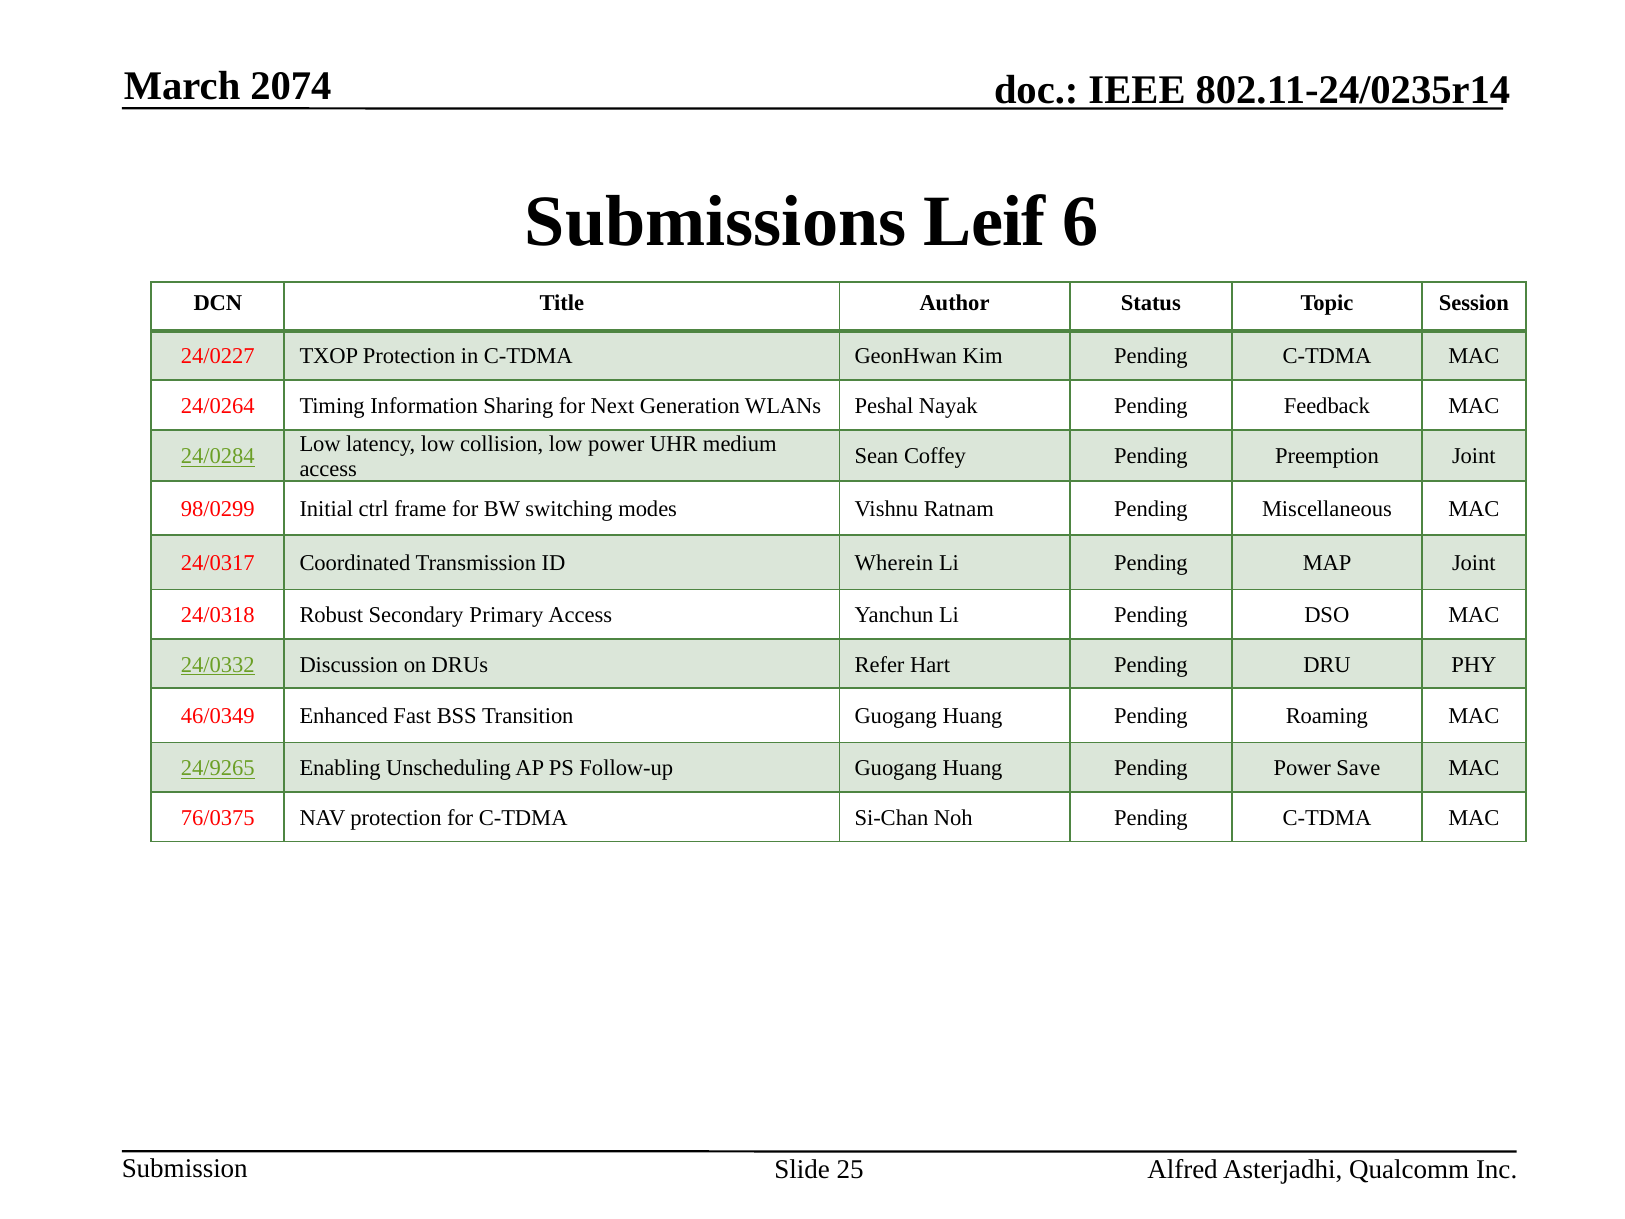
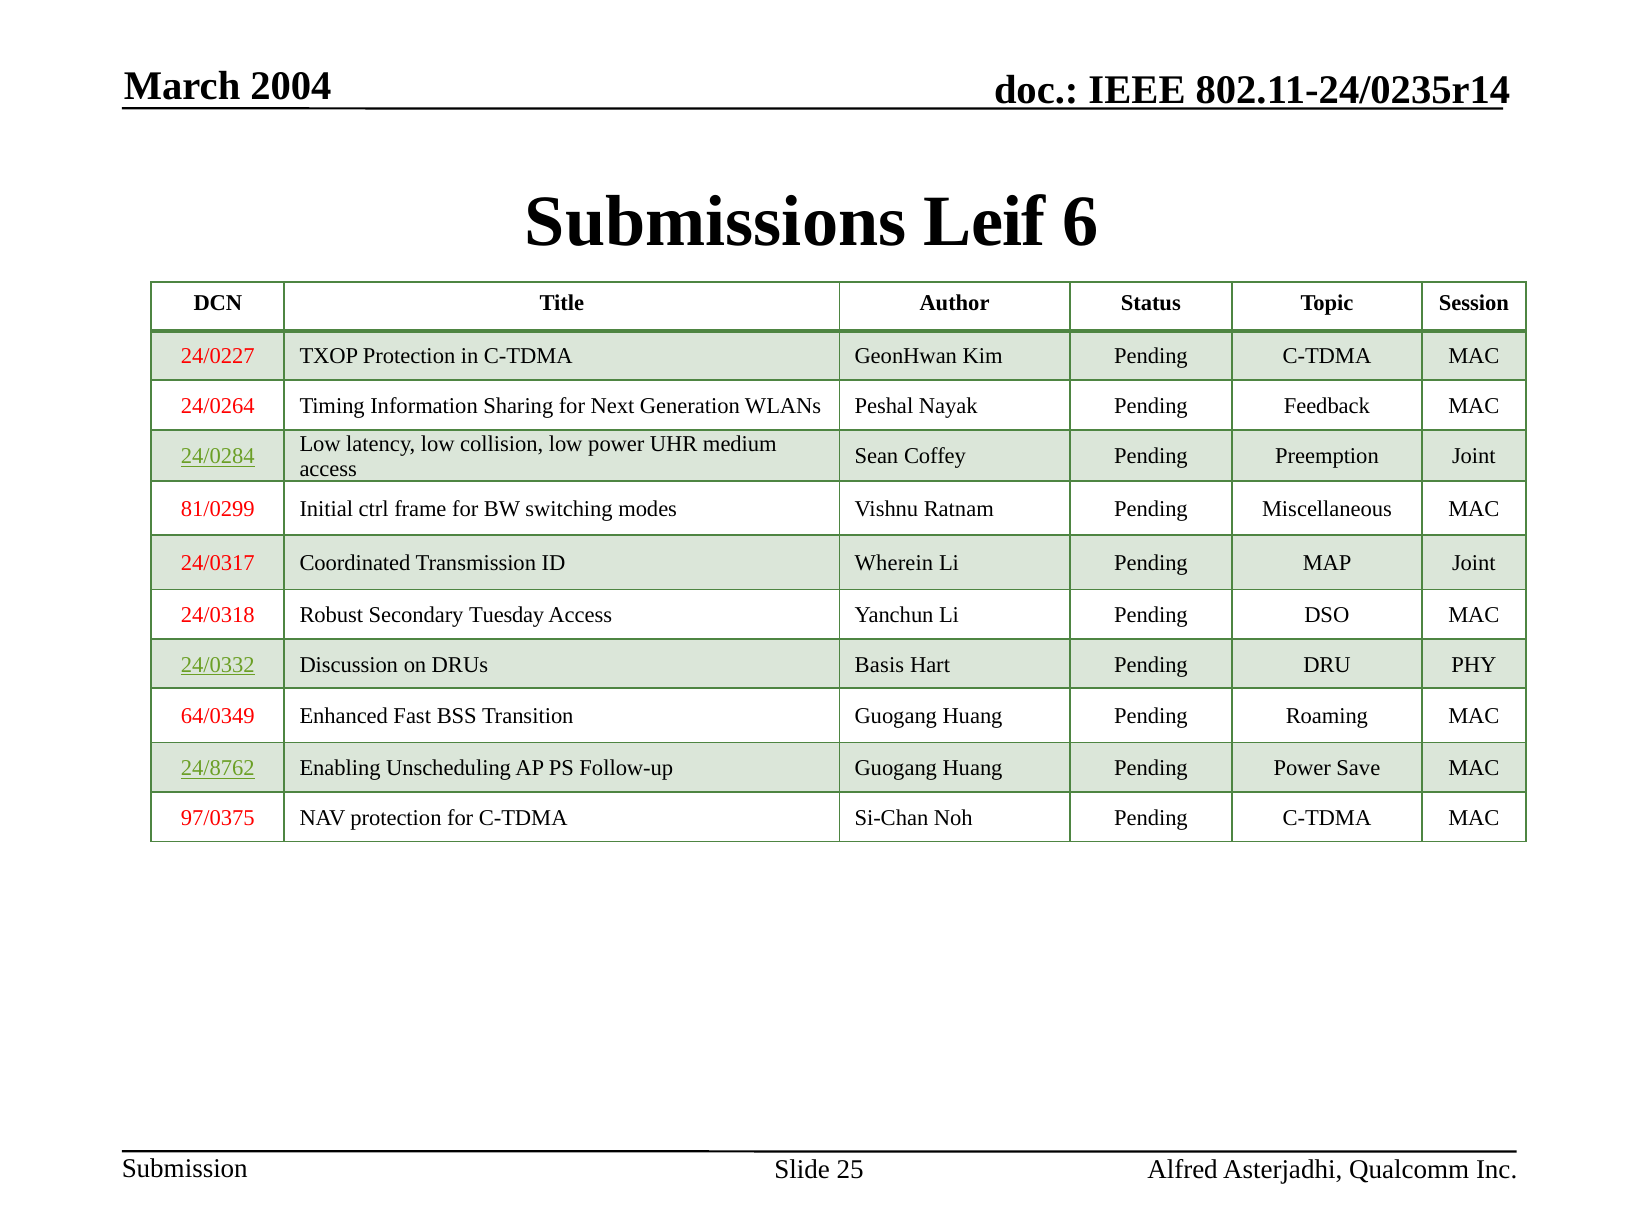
2074: 2074 -> 2004
98/0299: 98/0299 -> 81/0299
Primary: Primary -> Tuesday
Refer: Refer -> Basis
46/0349: 46/0349 -> 64/0349
24/9265: 24/9265 -> 24/8762
76/0375: 76/0375 -> 97/0375
